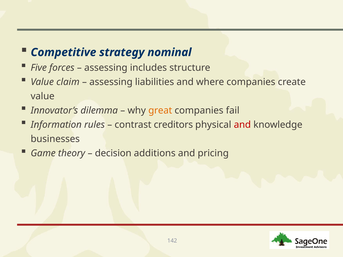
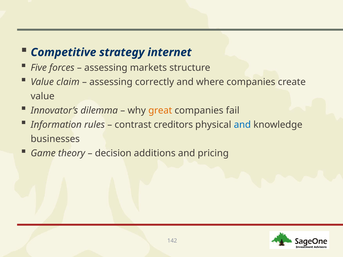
nominal: nominal -> internet
includes: includes -> markets
liabilities: liabilities -> correctly
and at (242, 125) colour: red -> blue
